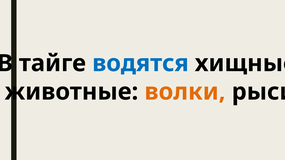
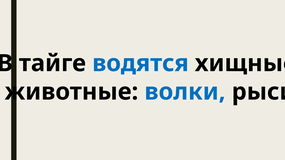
волки colour: orange -> blue
